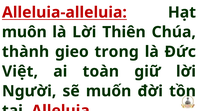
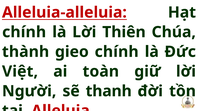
muôn at (24, 32): muôn -> chính
gieo trong: trong -> chính
muốn: muốn -> thanh
